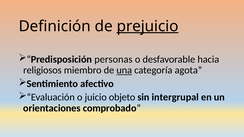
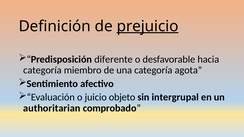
personas: personas -> diferente
religiosos at (42, 70): religiosos -> categoría
una underline: present -> none
orientaciones: orientaciones -> authoritarian
